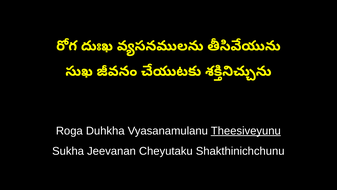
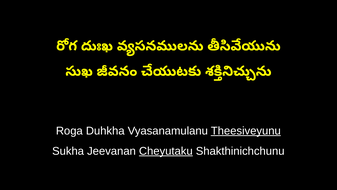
Cheyutaku underline: none -> present
